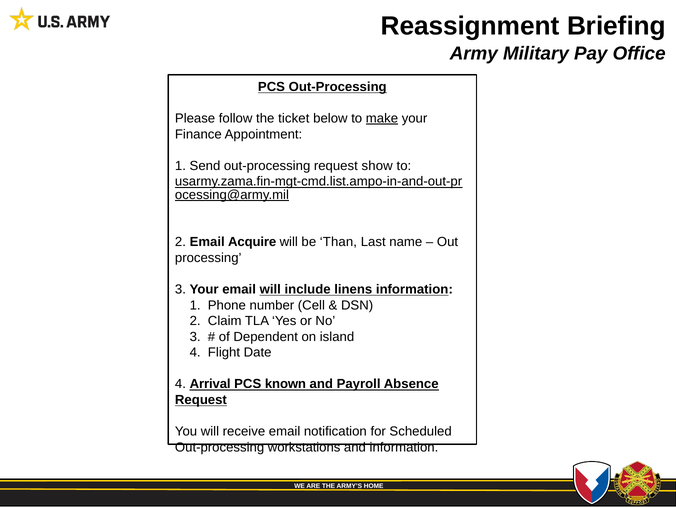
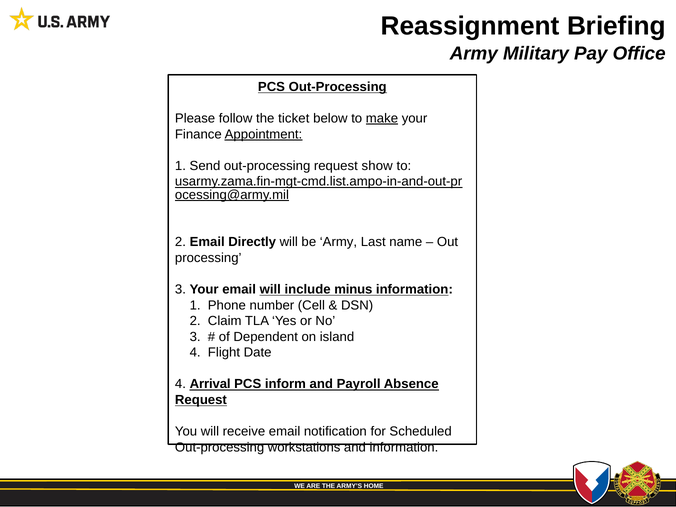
Appointment underline: none -> present
Acquire: Acquire -> Directly
be Than: Than -> Army
linens: linens -> minus
known: known -> inform
